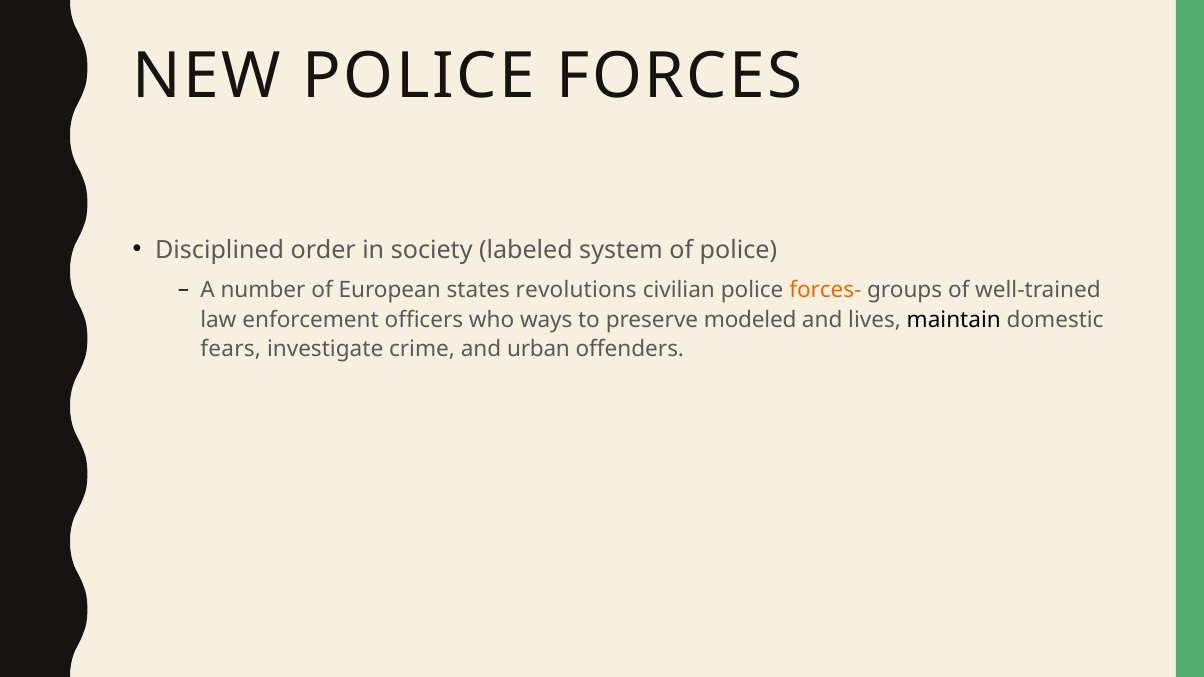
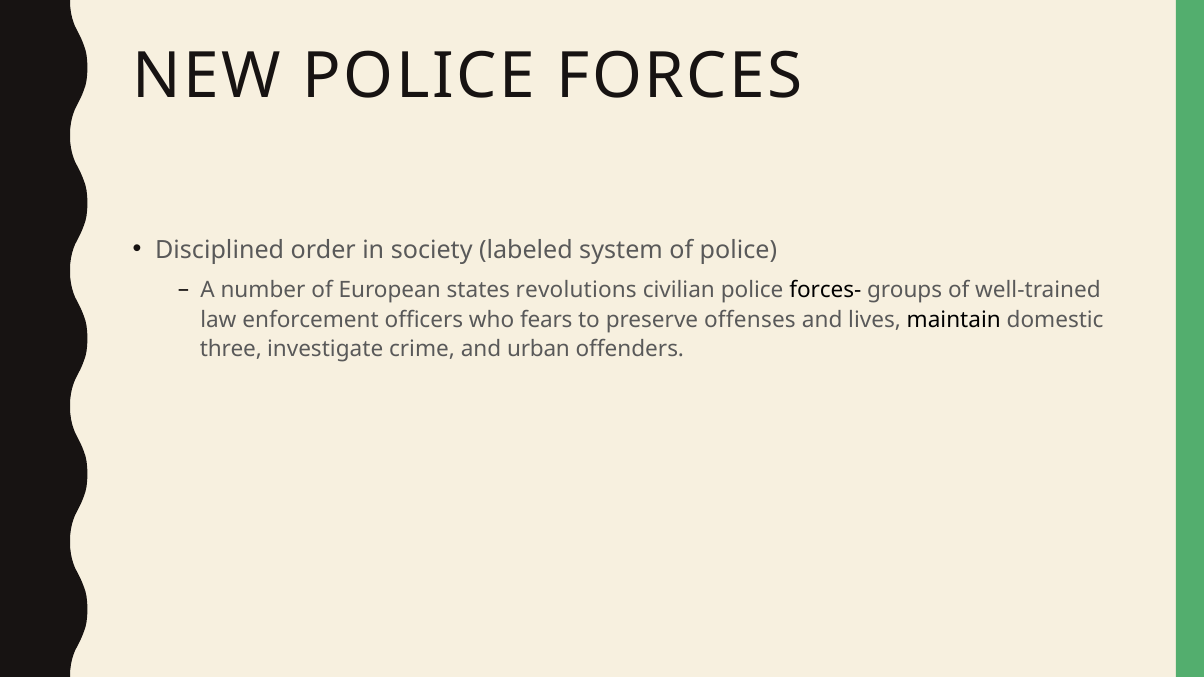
forces- colour: orange -> black
ways: ways -> fears
modeled: modeled -> offenses
fears: fears -> three
